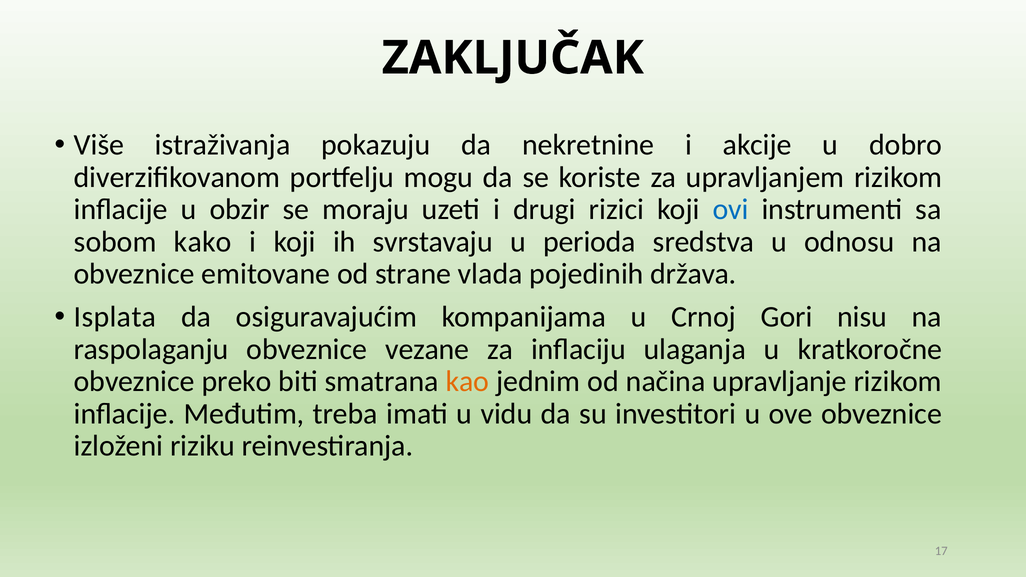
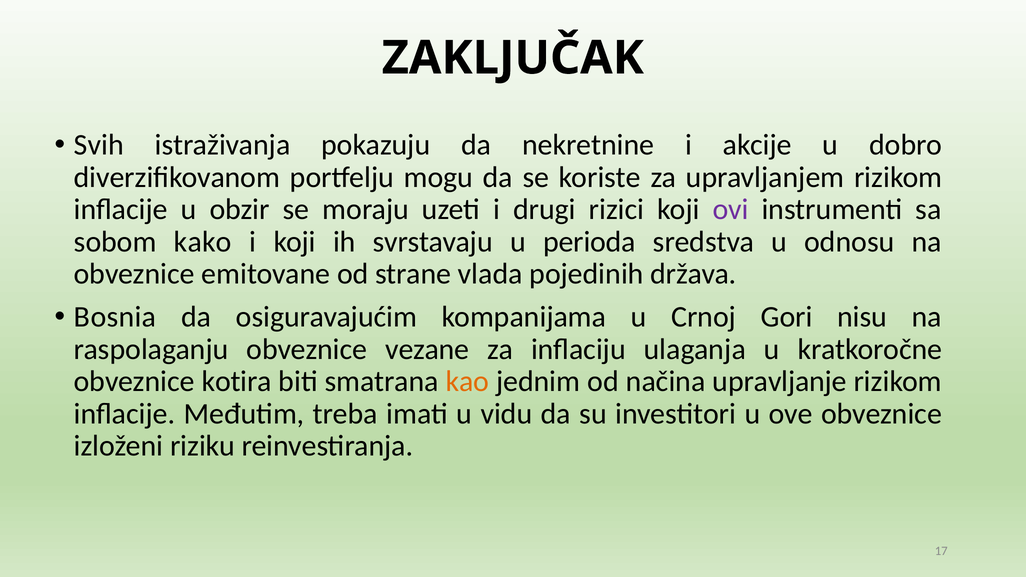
Više: Više -> Svih
ovi colour: blue -> purple
Isplata: Isplata -> Bosnia
preko: preko -> kotira
